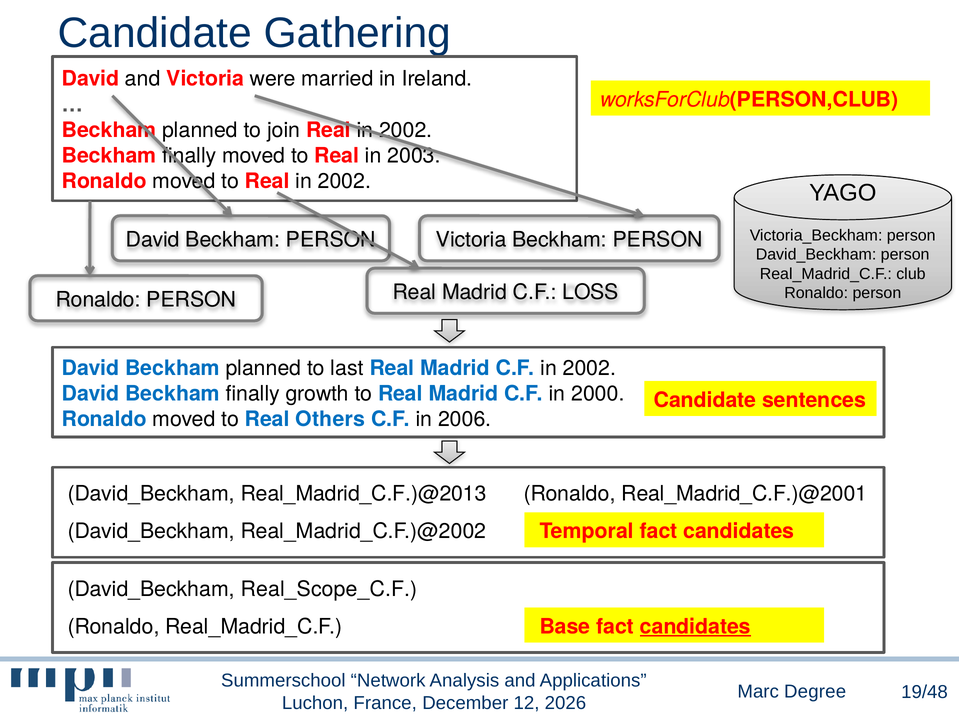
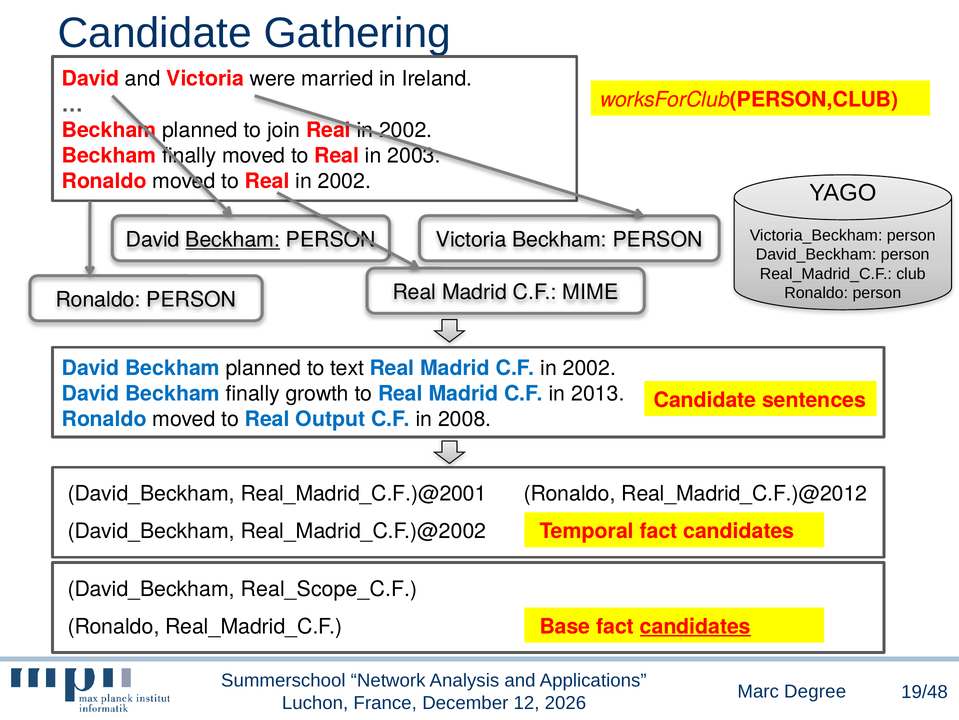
Beckham at (233, 239) underline: none -> present
LOSS: LOSS -> MIME
last: last -> text
2000: 2000 -> 2013
Others: Others -> Output
2006: 2006 -> 2008
Real_Madrid_C.F.)@2013: Real_Madrid_C.F.)@2013 -> Real_Madrid_C.F.)@2001
Real_Madrid_C.F.)@2001: Real_Madrid_C.F.)@2001 -> Real_Madrid_C.F.)@2012
